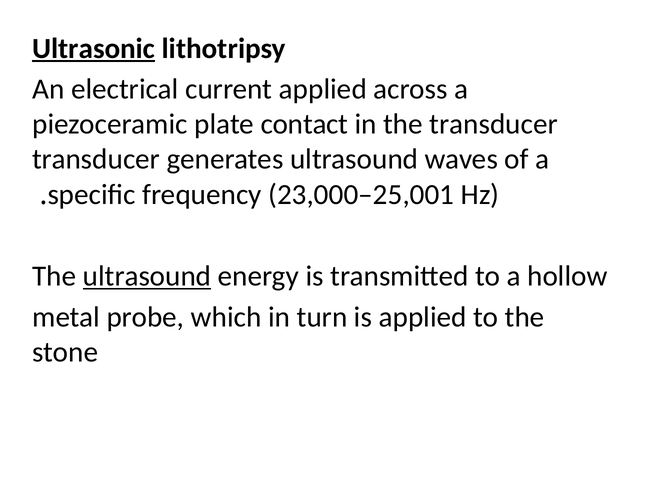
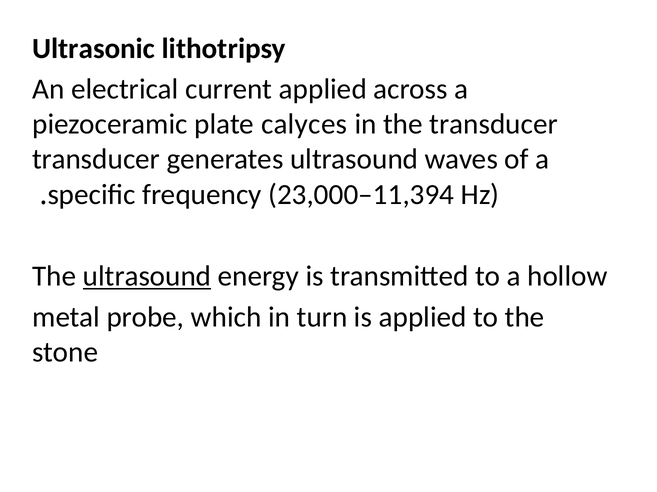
Ultrasonic underline: present -> none
contact: contact -> calyces
23,000–25,001: 23,000–25,001 -> 23,000–11,394
